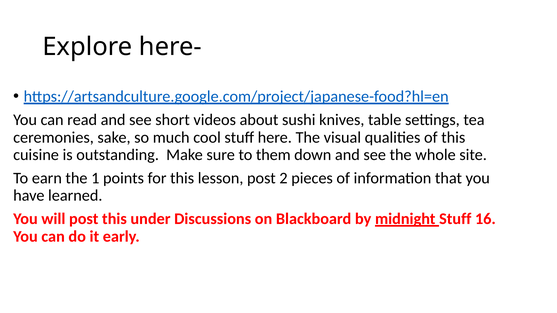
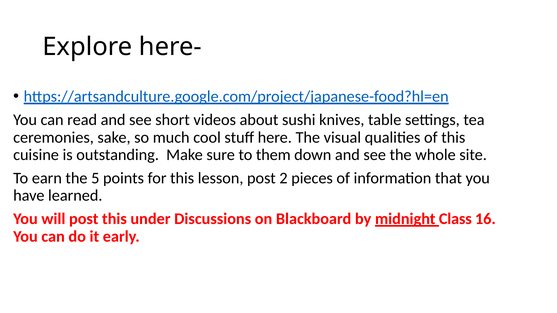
1: 1 -> 5
midnight Stuff: Stuff -> Class
